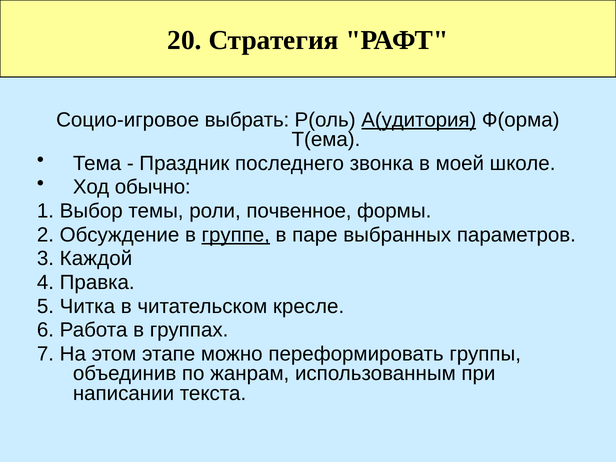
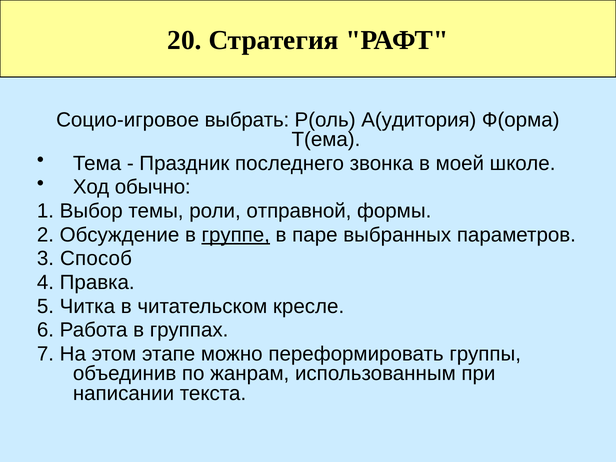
А(удитория underline: present -> none
почвенное: почвенное -> отправной
Каждой: Каждой -> Способ
